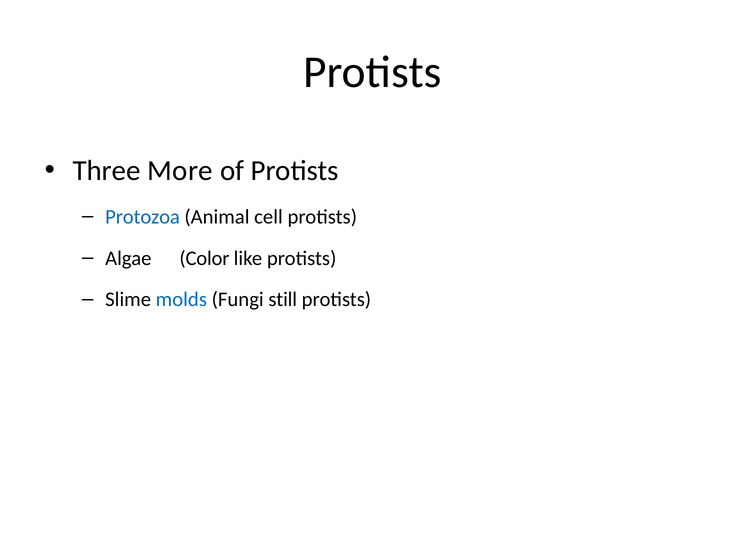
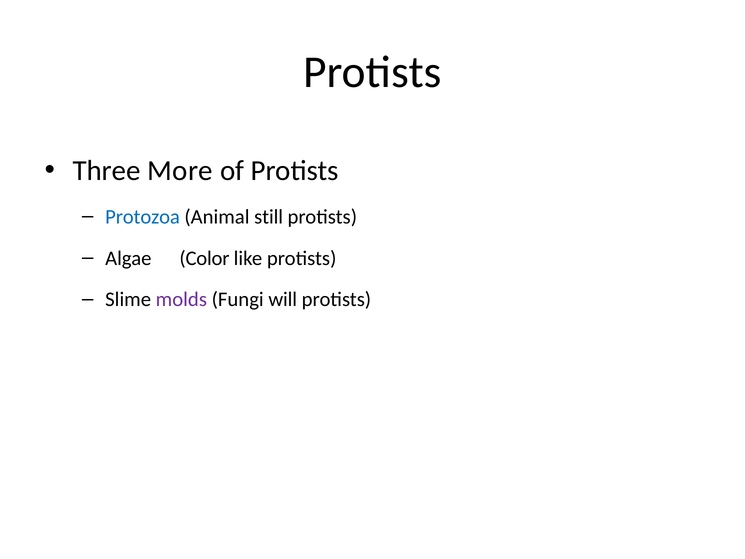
cell: cell -> still
molds colour: blue -> purple
still: still -> will
